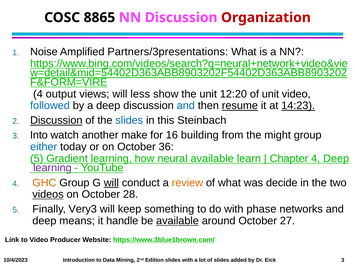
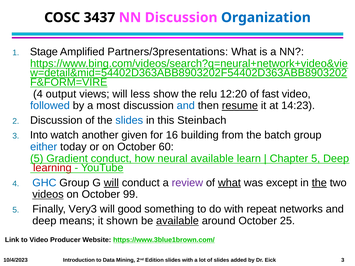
8865: 8865 -> 3437
Organization colour: red -> blue
Noise: Noise -> Stage
the unit: unit -> relu
of unit: unit -> fast
a deep: deep -> most
14:23 underline: present -> none
Discussion at (56, 121) underline: present -> none
make: make -> given
might: might -> batch
36: 36 -> 60
Gradient learning: learning -> conduct
Chapter 4: 4 -> 5
learning at (52, 168) colour: purple -> red
GHC colour: orange -> blue
review colour: orange -> purple
what at (229, 183) underline: none -> present
decide: decide -> except
the at (319, 183) underline: none -> present
28: 28 -> 99
keep: keep -> good
phase: phase -> repeat
handle: handle -> shown
27: 27 -> 25
